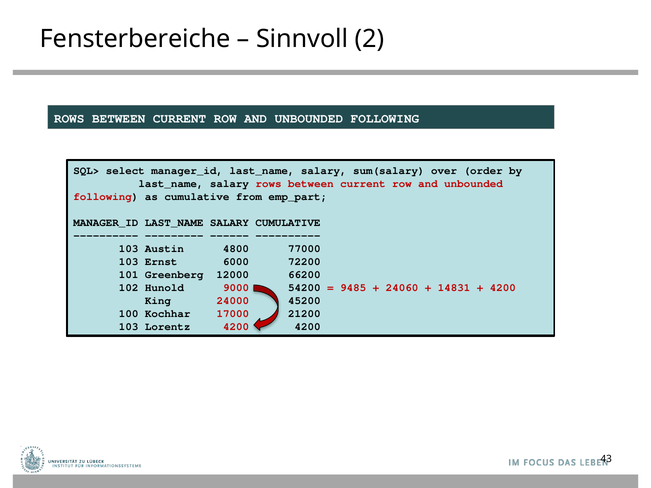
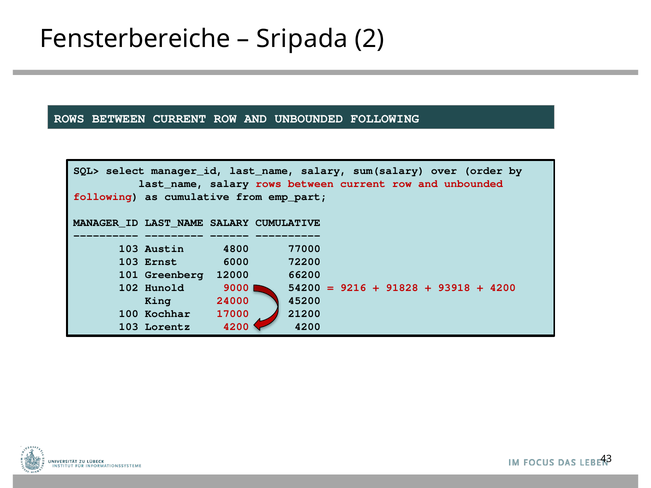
Sinnvoll: Sinnvoll -> Sripada
9485: 9485 -> 9216
24060: 24060 -> 91828
14831: 14831 -> 93918
